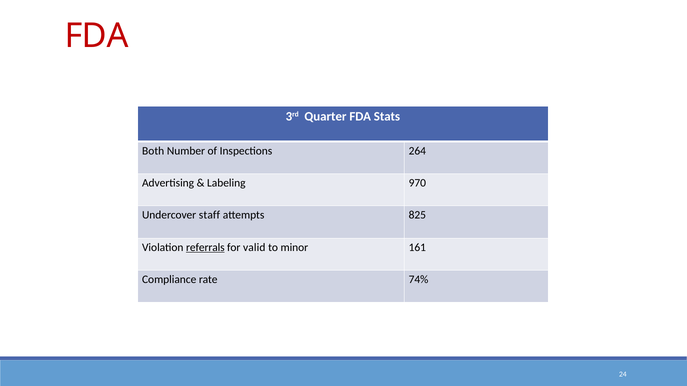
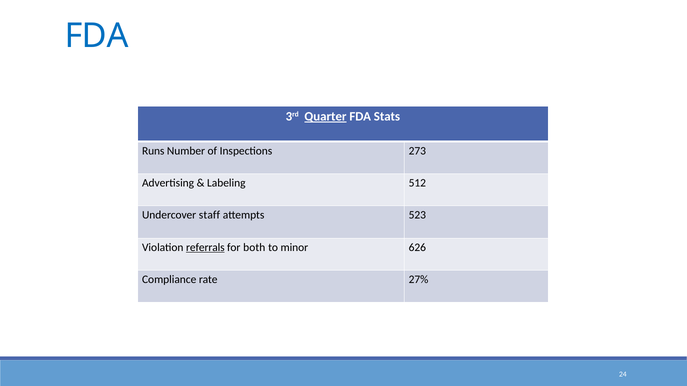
FDA at (97, 36) colour: red -> blue
Quarter underline: none -> present
Both: Both -> Runs
264: 264 -> 273
970: 970 -> 512
825: 825 -> 523
valid: valid -> both
161: 161 -> 626
74%: 74% -> 27%
